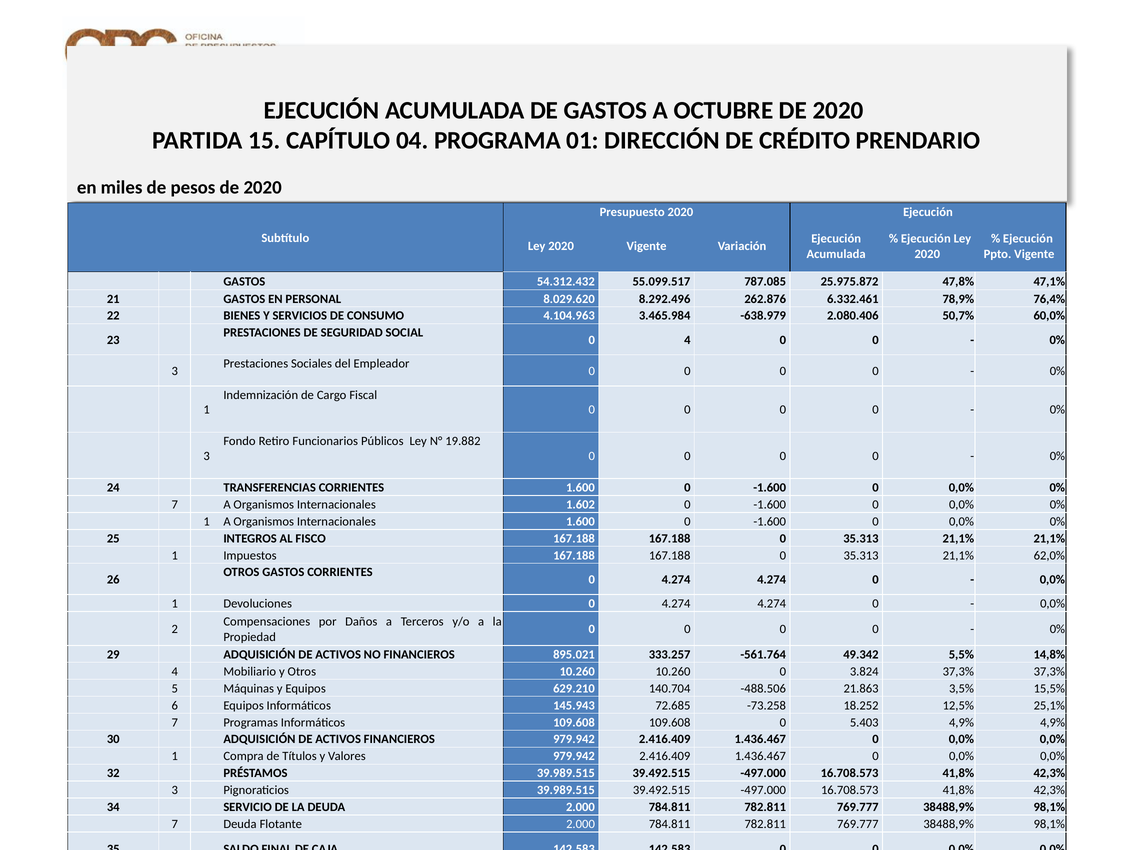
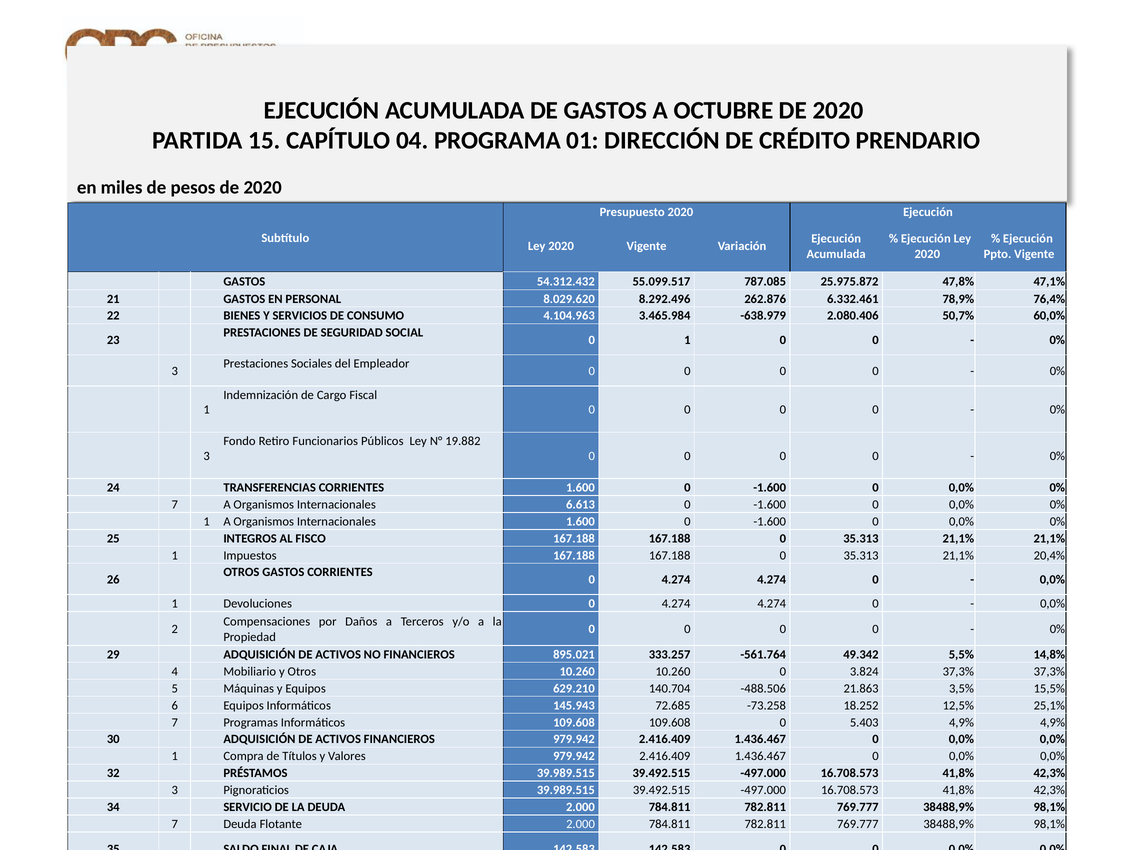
0 4: 4 -> 1
1.602: 1.602 -> 6.613
62,0%: 62,0% -> 20,4%
